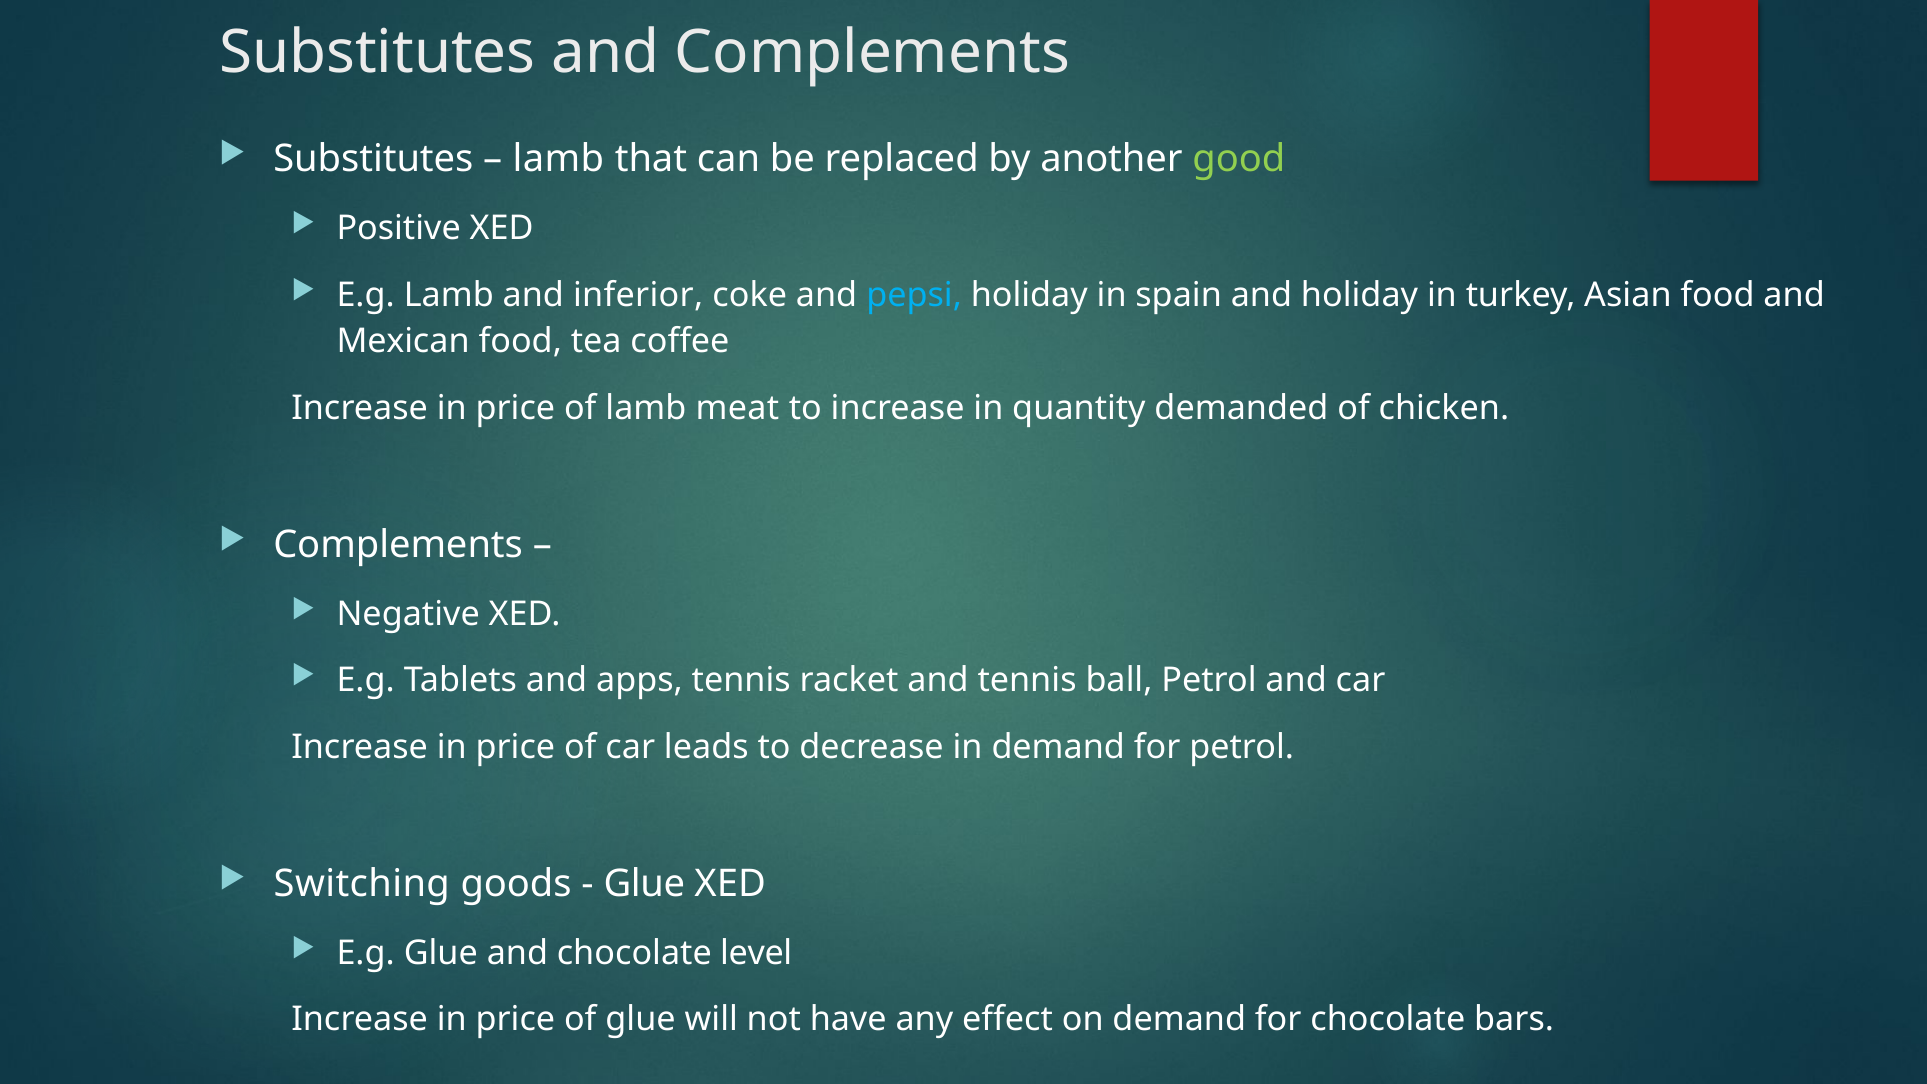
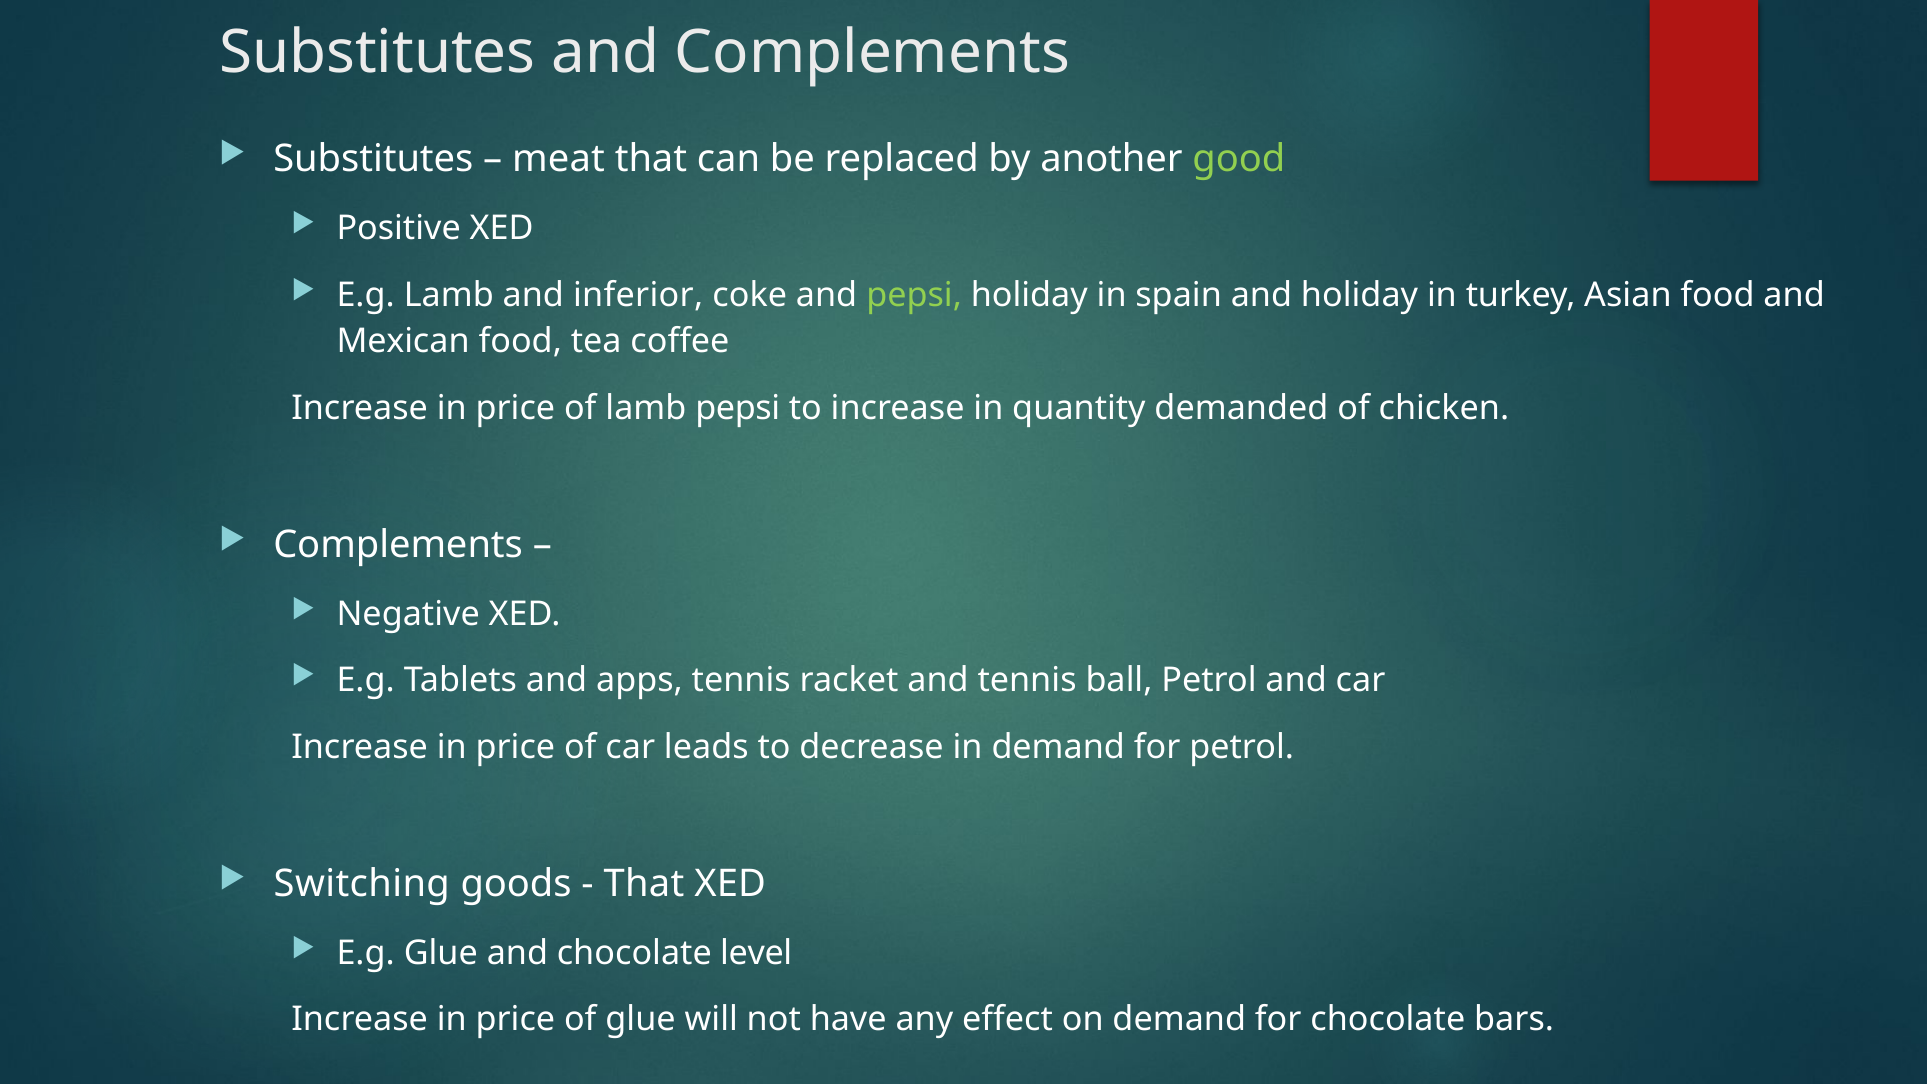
lamb at (558, 159): lamb -> meat
pepsi at (914, 295) colour: light blue -> light green
lamb meat: meat -> pepsi
Glue at (644, 884): Glue -> That
